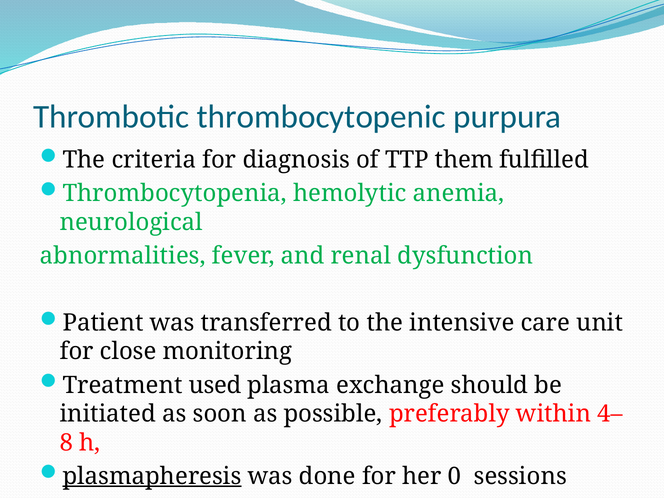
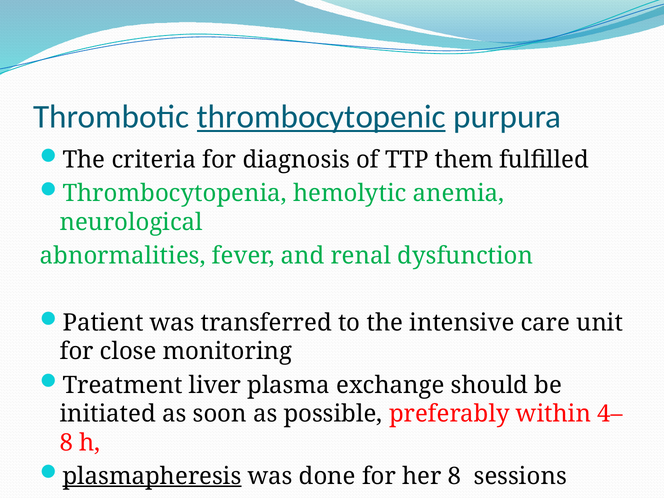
thrombocytopenic underline: none -> present
used: used -> liver
her 0: 0 -> 8
